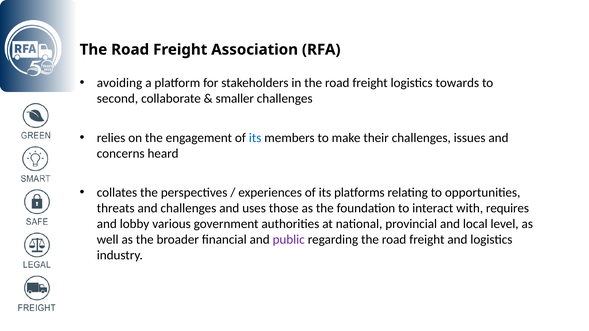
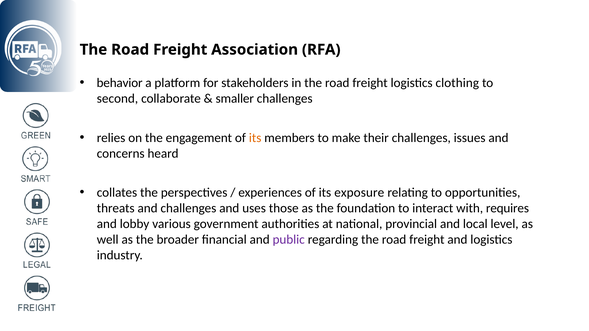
avoiding: avoiding -> behavior
towards: towards -> clothing
its at (255, 138) colour: blue -> orange
platforms: platforms -> exposure
